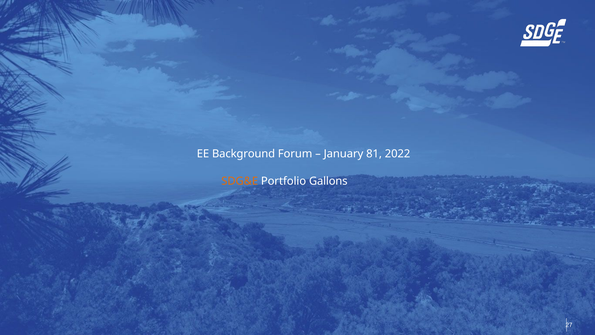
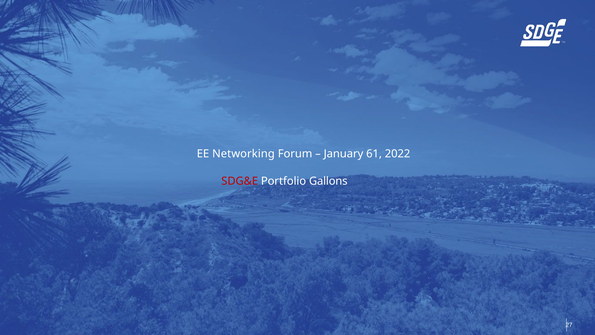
Background: Background -> Networking
81: 81 -> 61
SDG&E colour: orange -> red
